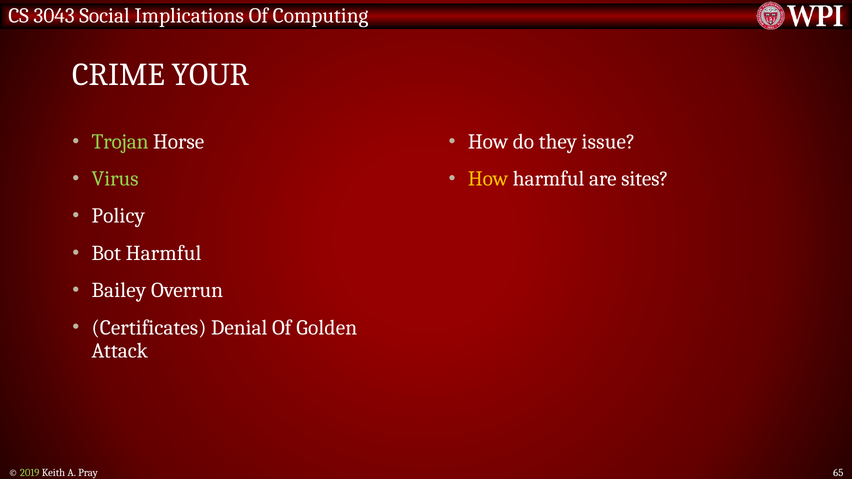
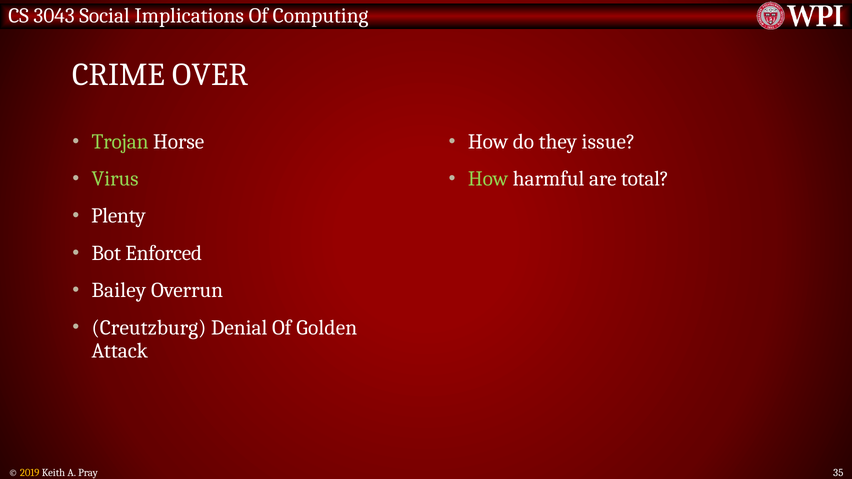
YOUR: YOUR -> OVER
How at (488, 179) colour: yellow -> light green
sites: sites -> total
Policy: Policy -> Plenty
Bot Harmful: Harmful -> Enforced
Certificates: Certificates -> Creutzburg
2019 colour: light green -> yellow
65: 65 -> 35
